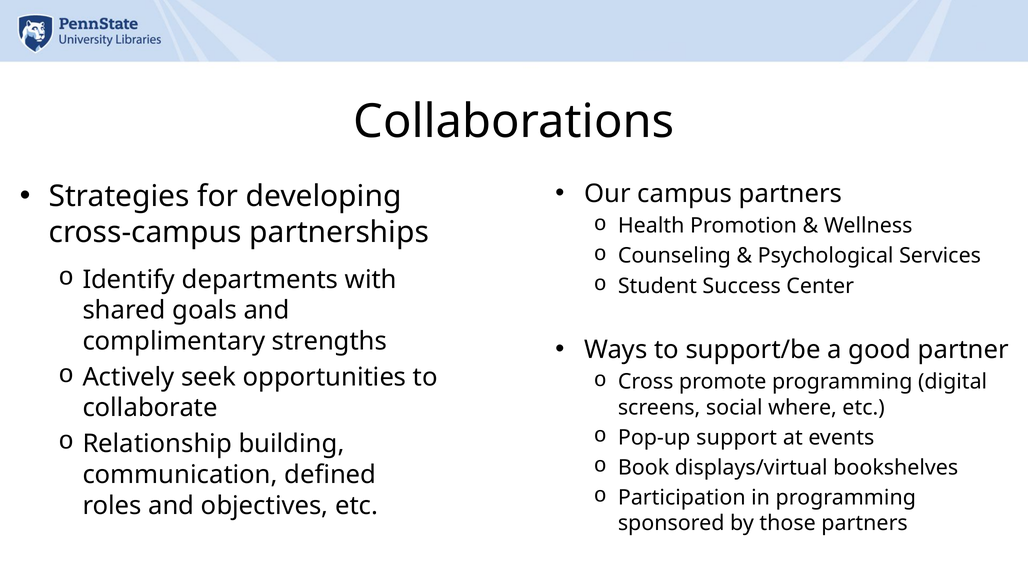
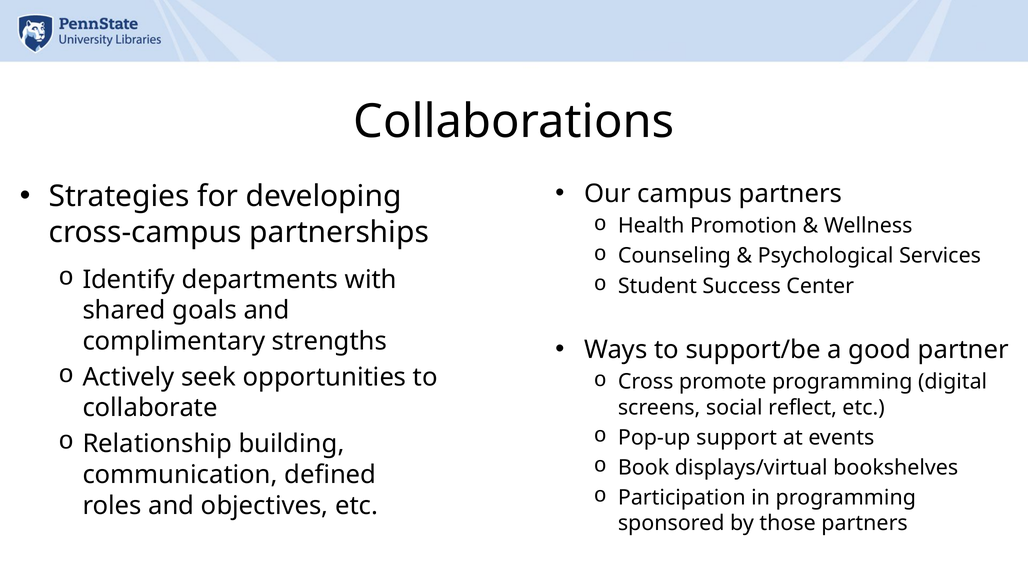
where: where -> reflect
